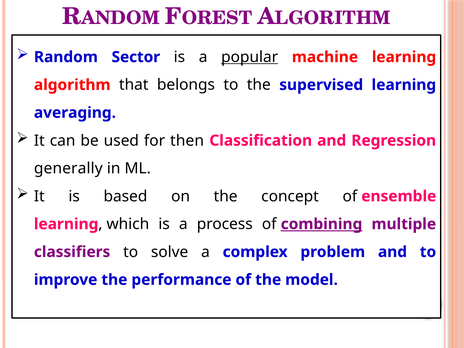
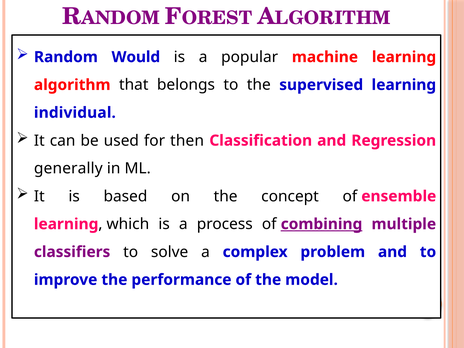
Sector: Sector -> Would
popular underline: present -> none
averaging: averaging -> individual
